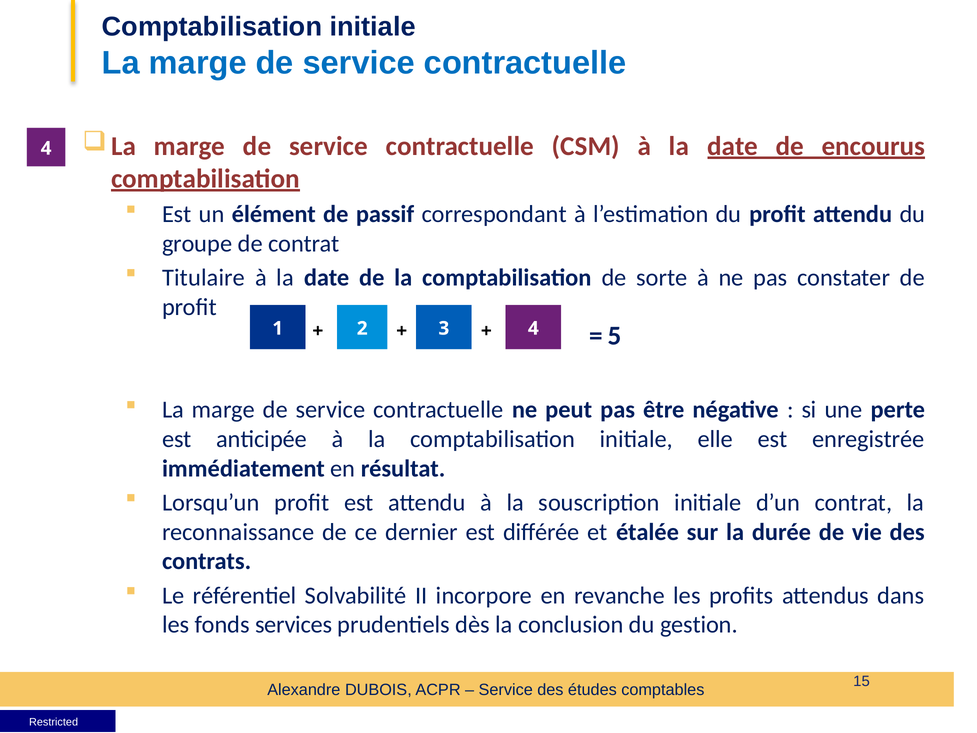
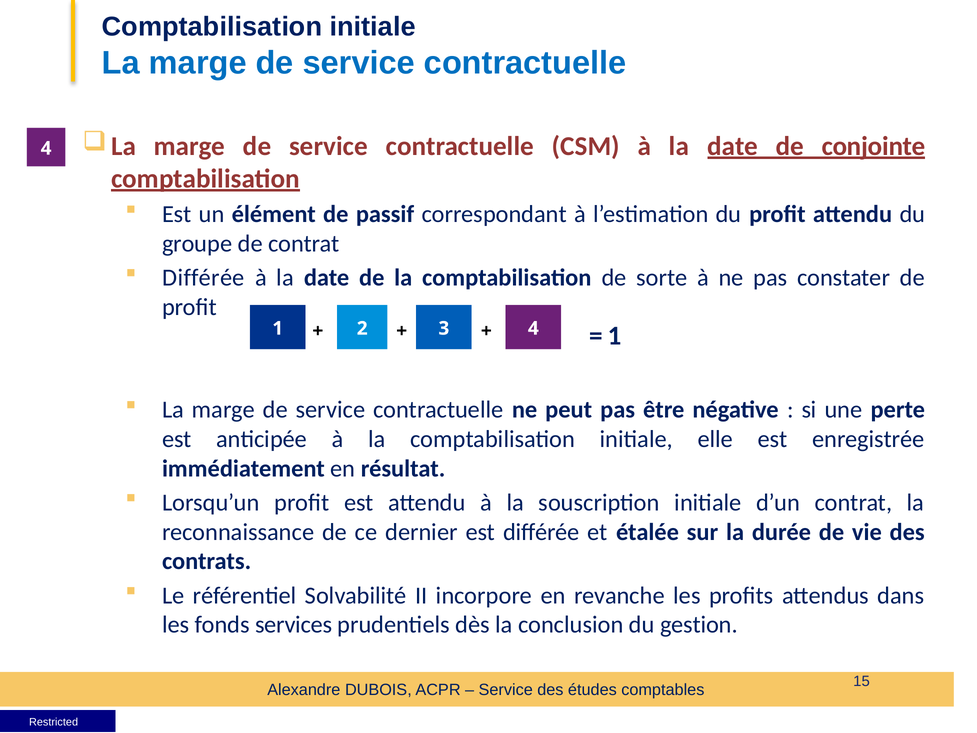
encourus: encourus -> conjointe
Titulaire at (204, 278): Titulaire -> Différée
5 at (614, 336): 5 -> 1
